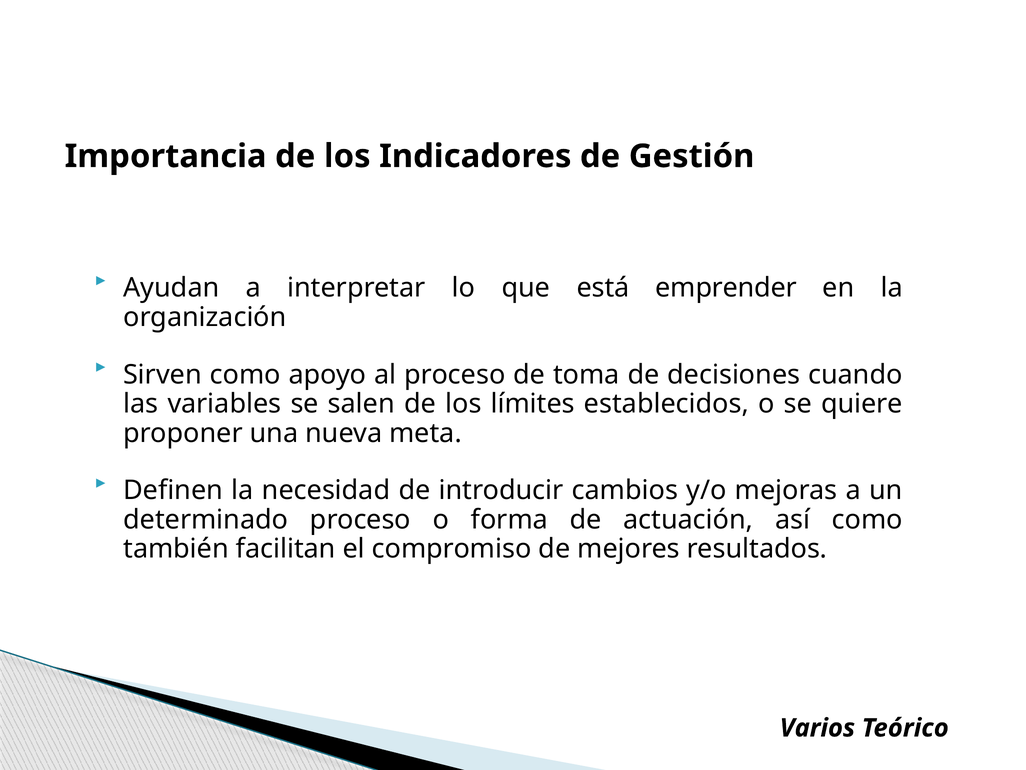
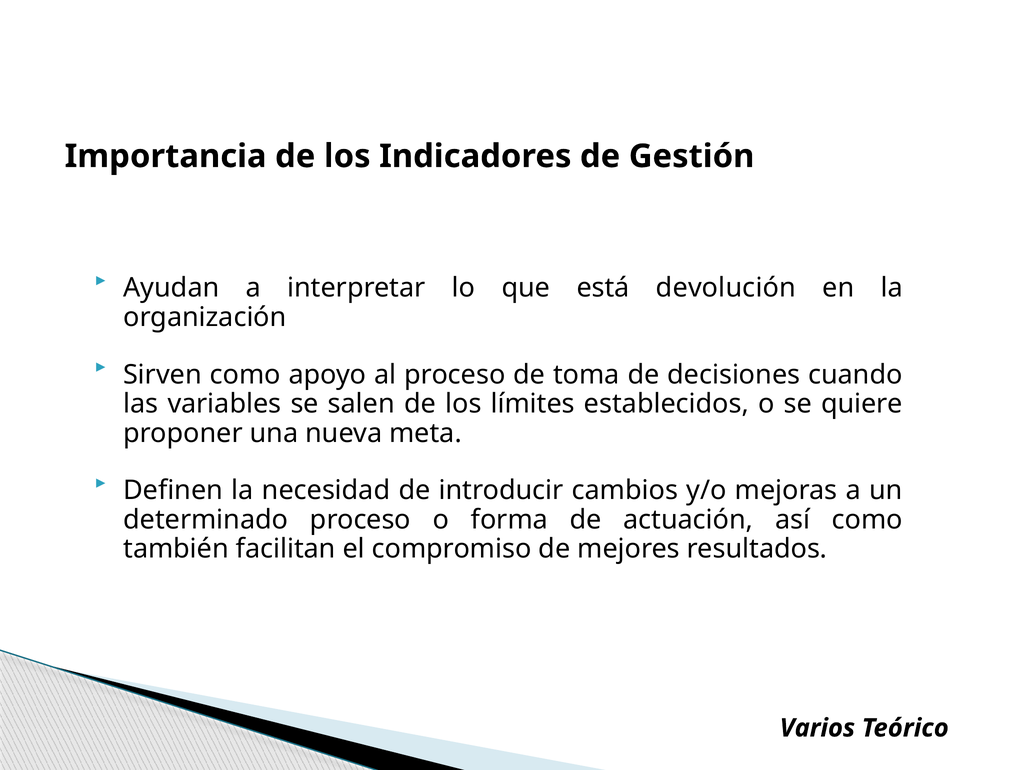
emprender: emprender -> devolución
